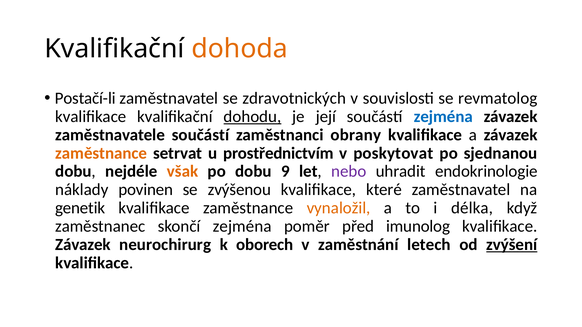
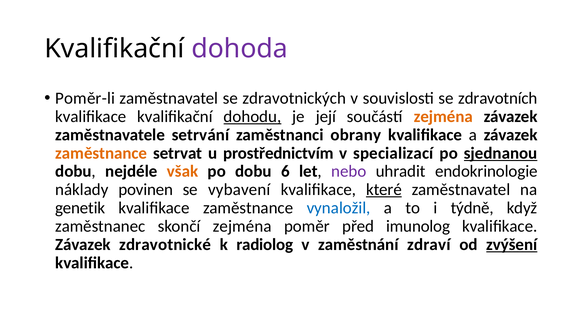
dohoda colour: orange -> purple
Postačí-li: Postačí-li -> Poměr-li
revmatolog: revmatolog -> zdravotních
zejména at (443, 117) colour: blue -> orange
zaměstnavatele součástí: součástí -> setrvání
poskytovat: poskytovat -> specializací
sjednanou underline: none -> present
9: 9 -> 6
zvýšenou: zvýšenou -> vybavení
které underline: none -> present
vynaložil colour: orange -> blue
délka: délka -> týdně
neurochirurg: neurochirurg -> zdravotnické
oborech: oborech -> radiolog
letech: letech -> zdraví
